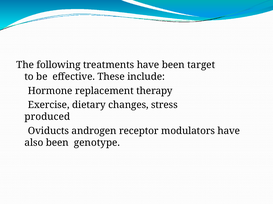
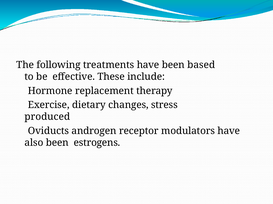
target: target -> based
genotype: genotype -> estrogens
